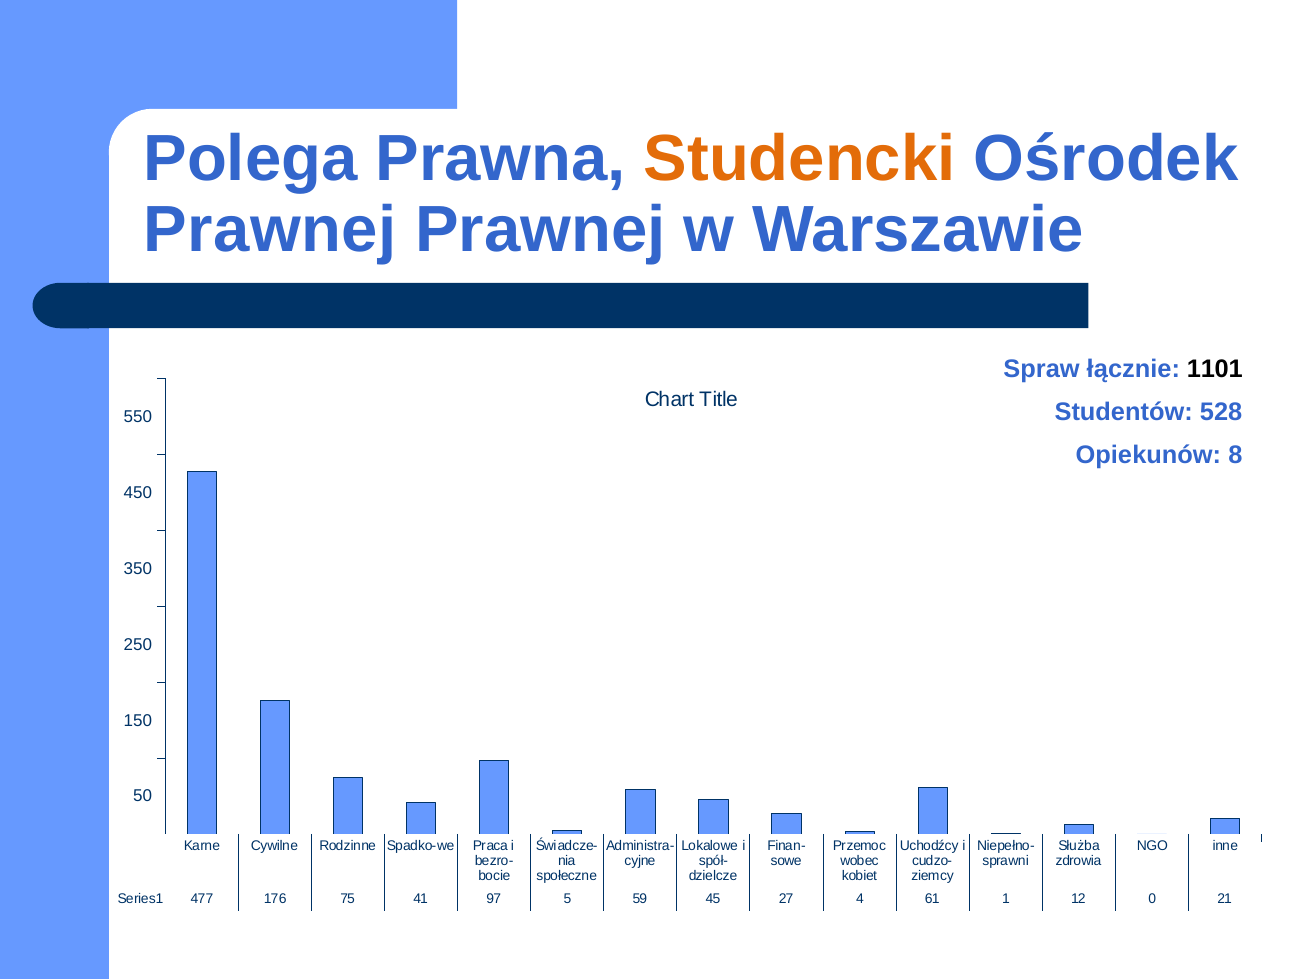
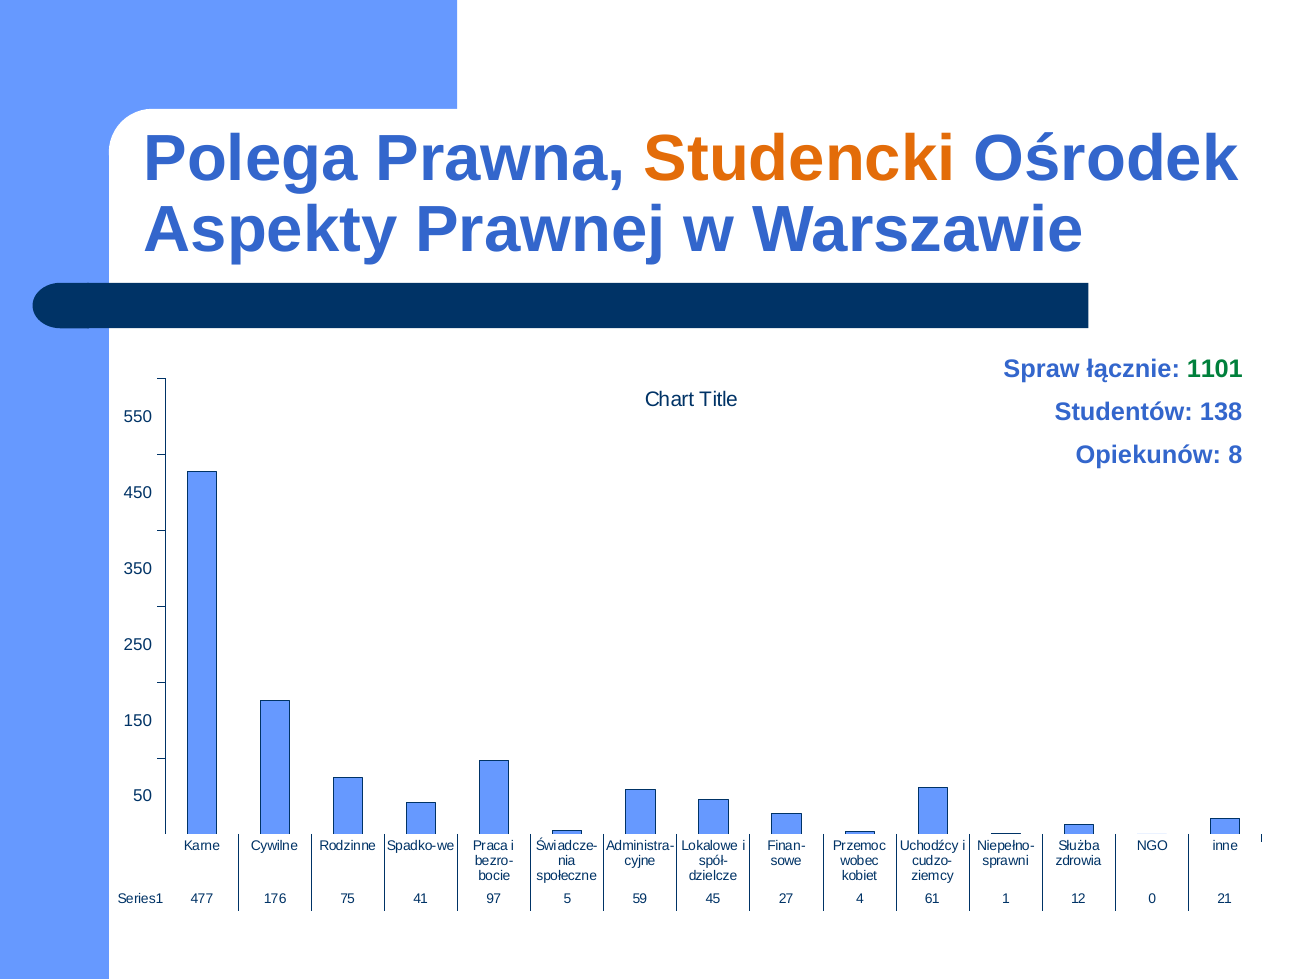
Prawnej at (270, 230): Prawnej -> Aspekty
1101 colour: black -> green
528: 528 -> 138
